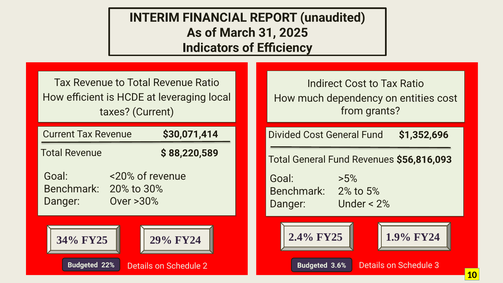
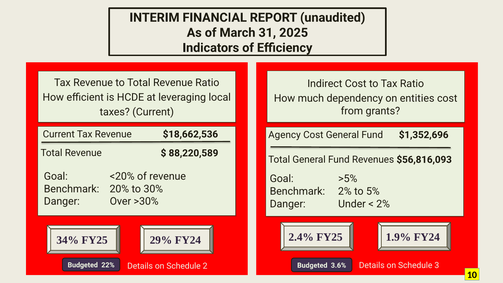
$30,071,414: $30,071,414 -> $18,662,536
Divided: Divided -> Agency
